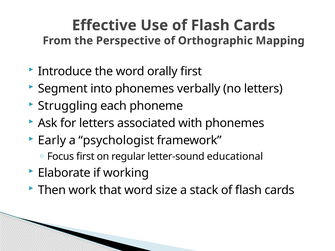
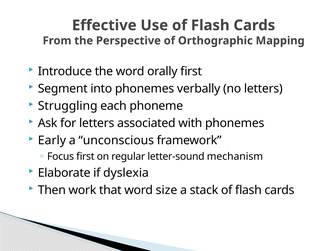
psychologist: psychologist -> unconscious
educational: educational -> mechanism
working: working -> dyslexia
